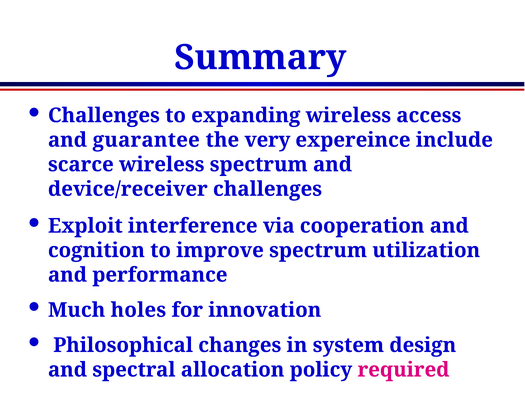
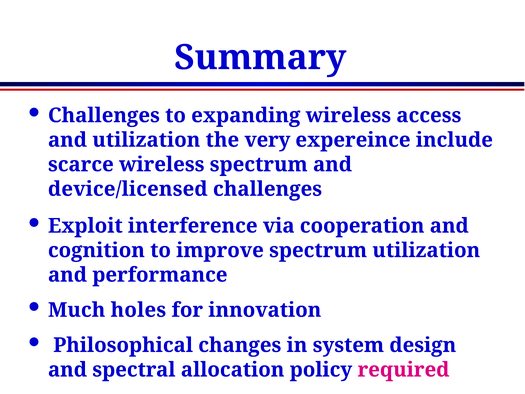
and guarantee: guarantee -> utilization
device/receiver: device/receiver -> device/licensed
